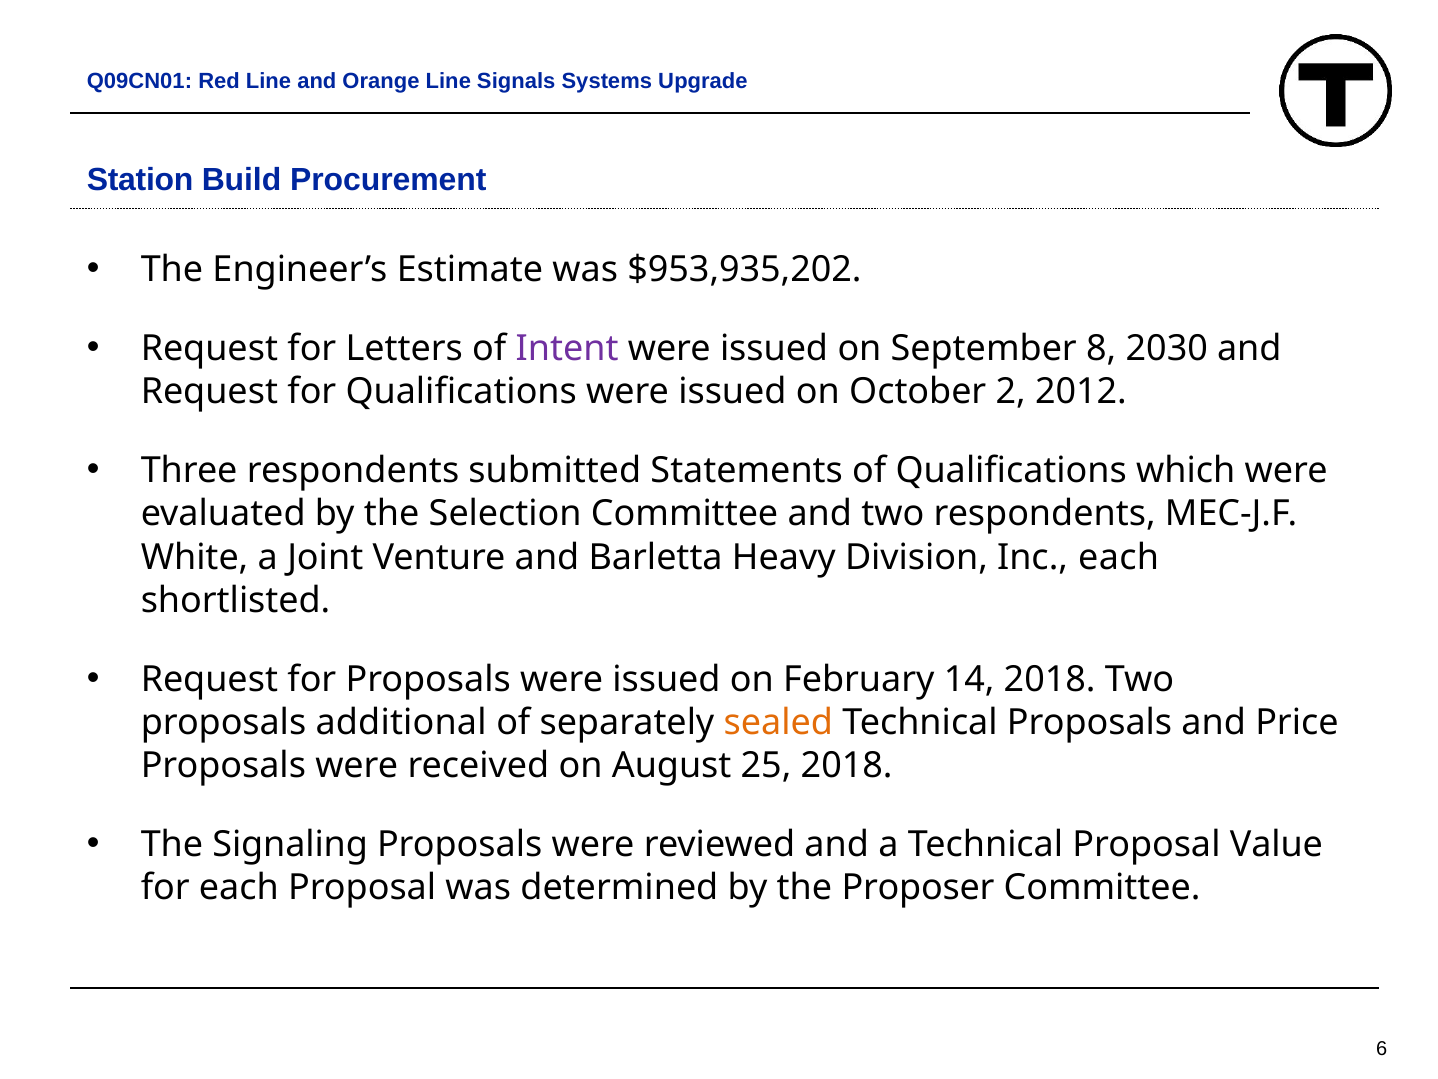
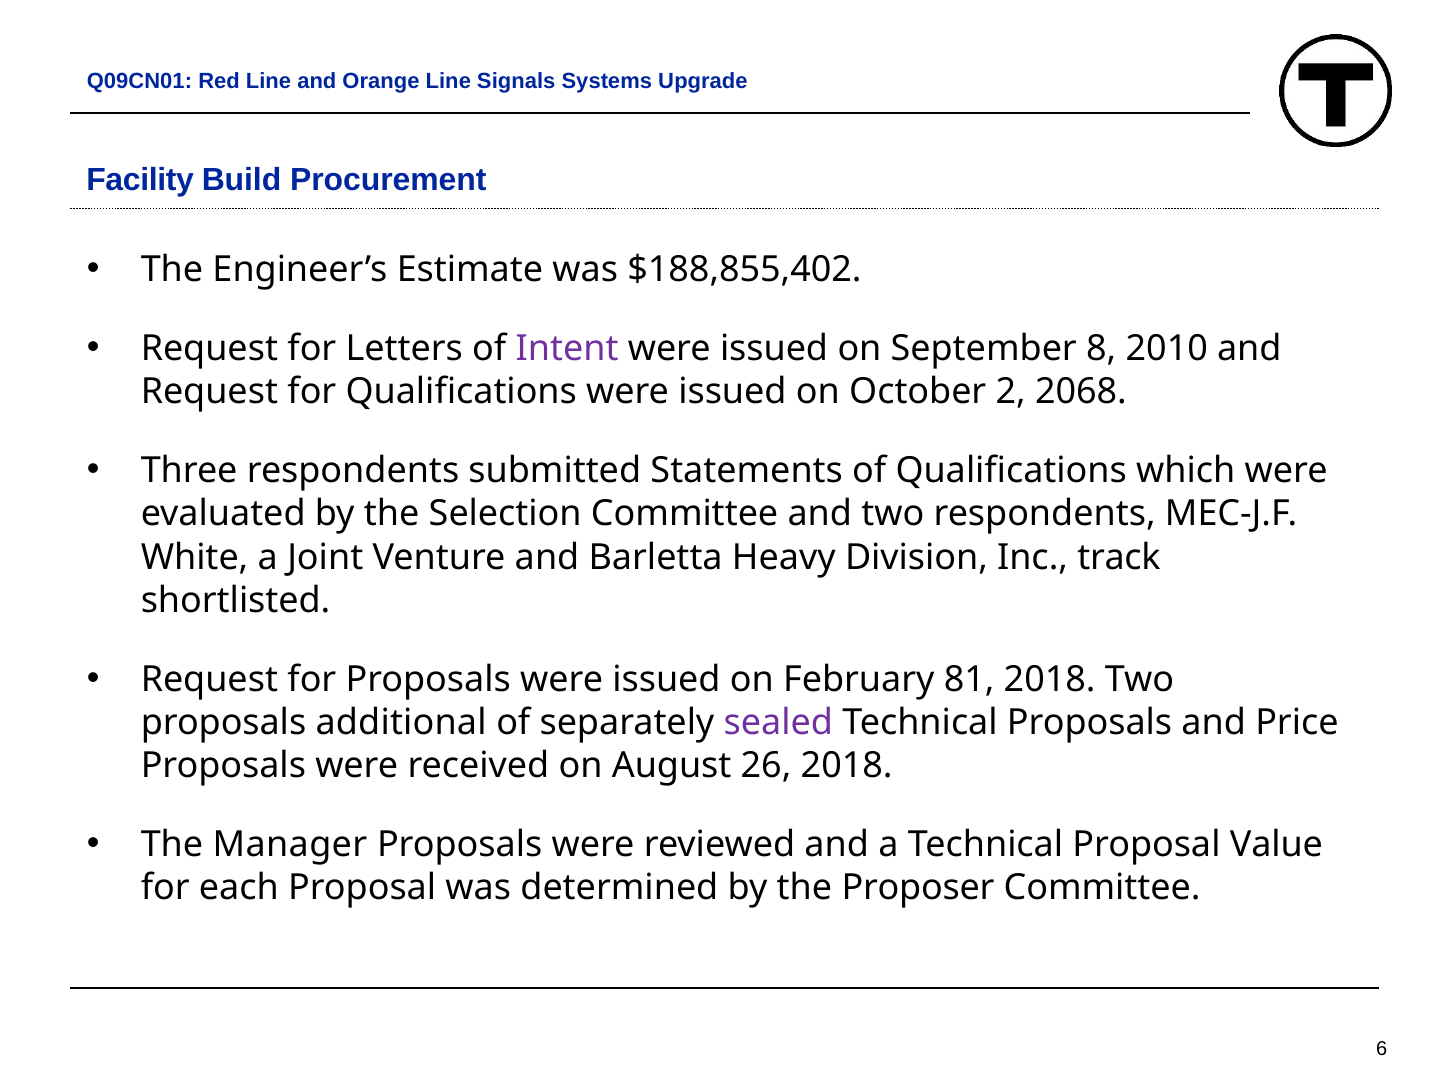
Station: Station -> Facility
$953,935,202: $953,935,202 -> $188,855,402
2030: 2030 -> 2010
2012: 2012 -> 2068
Inc each: each -> track
14: 14 -> 81
sealed colour: orange -> purple
25: 25 -> 26
Signaling: Signaling -> Manager
